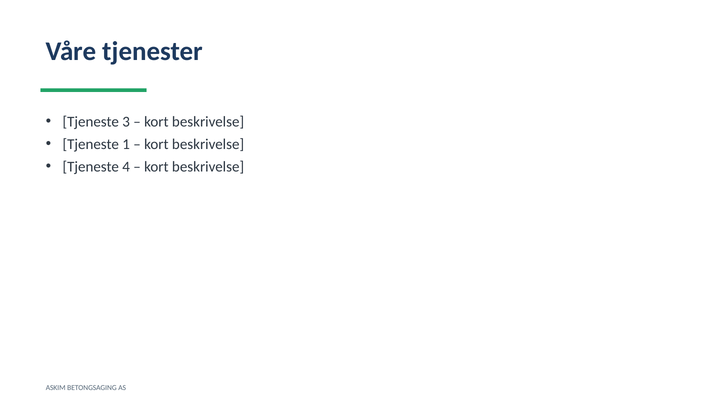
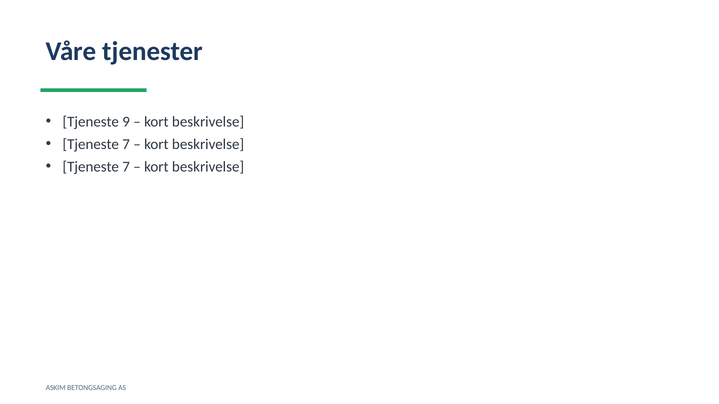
3: 3 -> 9
1 at (126, 144): 1 -> 7
4 at (126, 167): 4 -> 7
